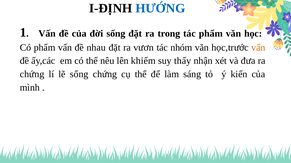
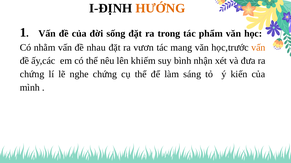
HƯỚNG colour: blue -> orange
Có phẩm: phẩm -> nhằm
nhóm: nhóm -> mang
thấy: thấy -> bình
lẽ sống: sống -> nghe
